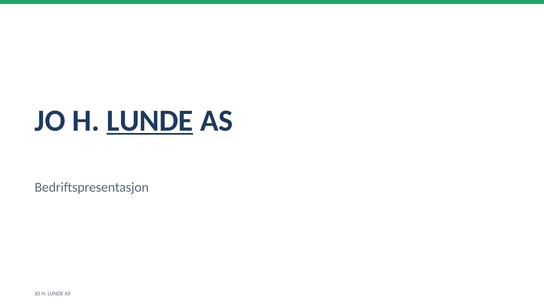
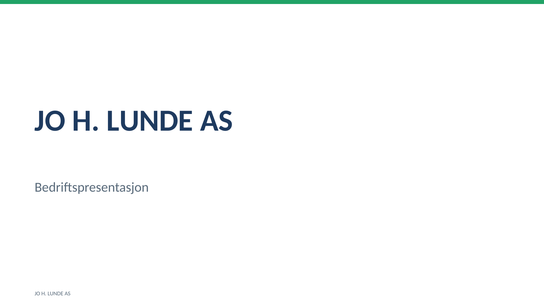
LUNDE at (150, 121) underline: present -> none
